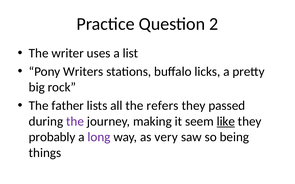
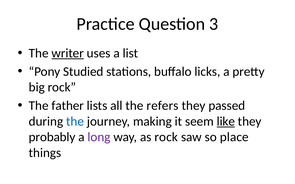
2: 2 -> 3
writer underline: none -> present
Writers: Writers -> Studied
the at (75, 122) colour: purple -> blue
as very: very -> rock
being: being -> place
